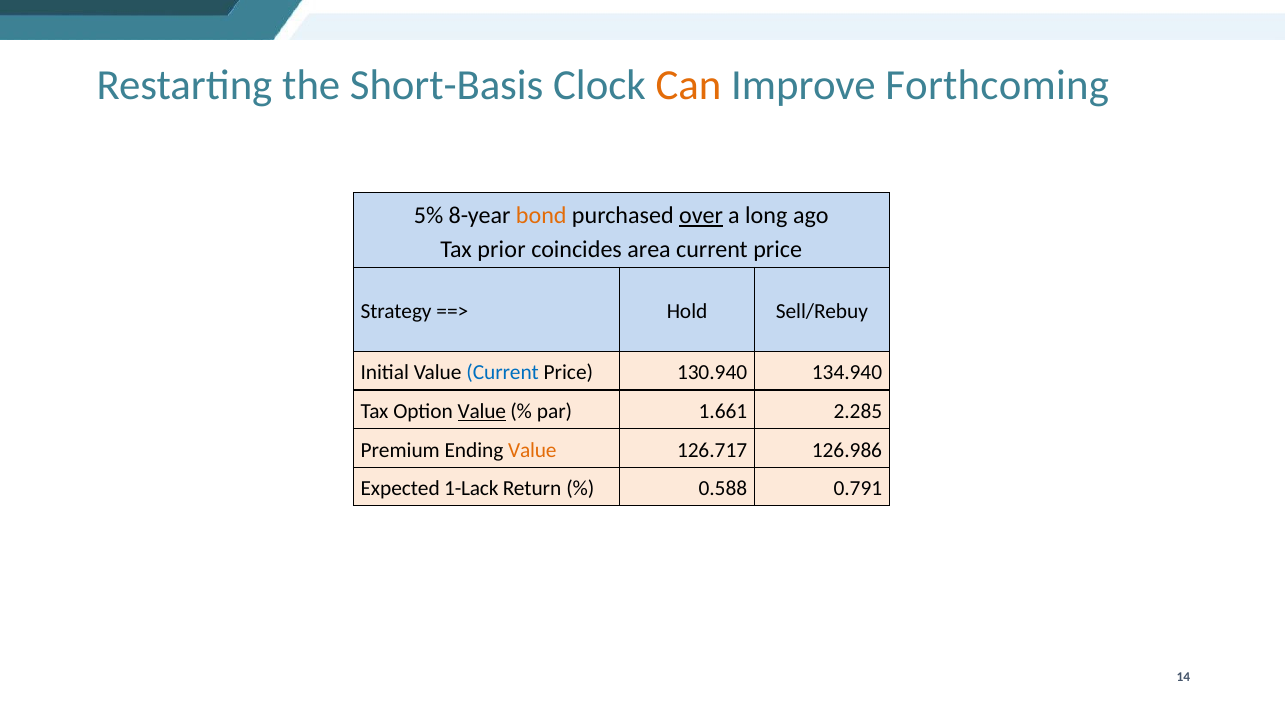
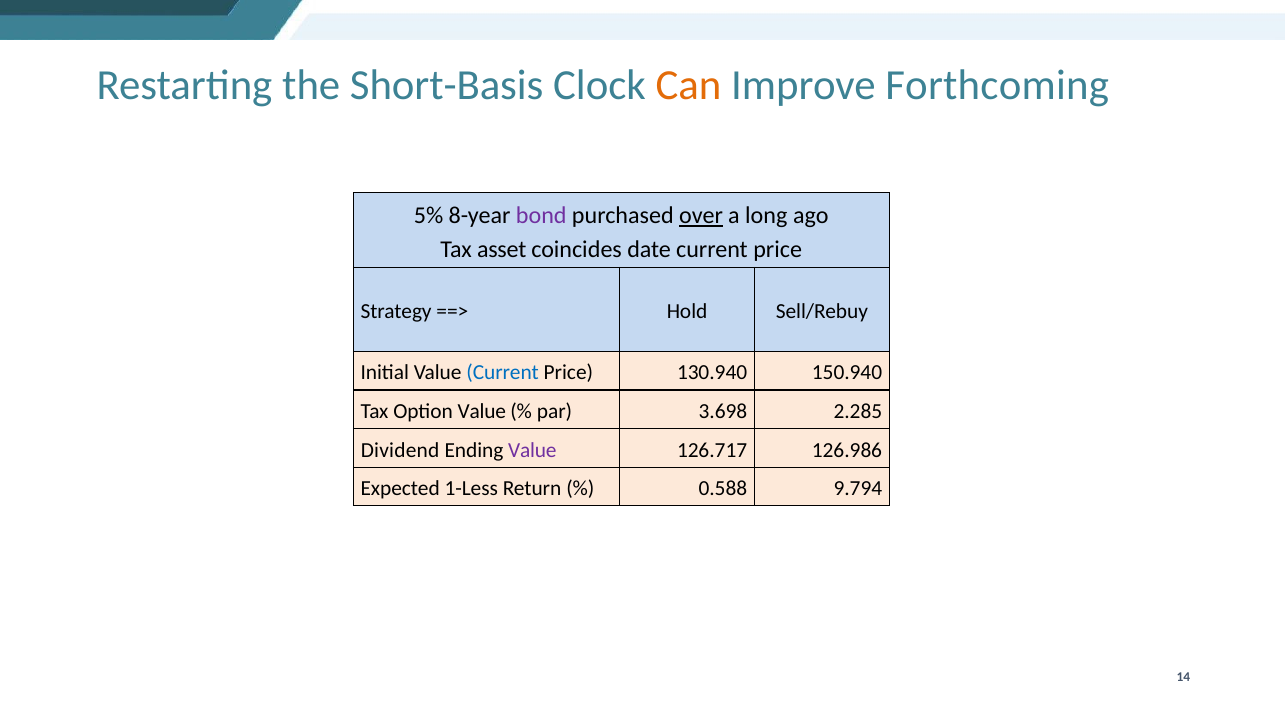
bond colour: orange -> purple
prior: prior -> asset
area: area -> date
134.940: 134.940 -> 150.940
Value at (482, 411) underline: present -> none
1.661: 1.661 -> 3.698
Premium: Premium -> Dividend
Value at (532, 450) colour: orange -> purple
1-Lack: 1-Lack -> 1-Less
0.791: 0.791 -> 9.794
